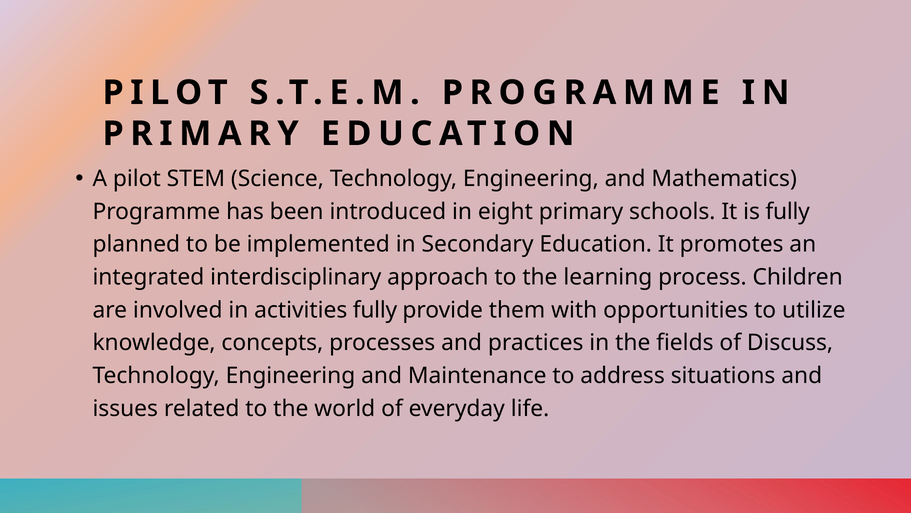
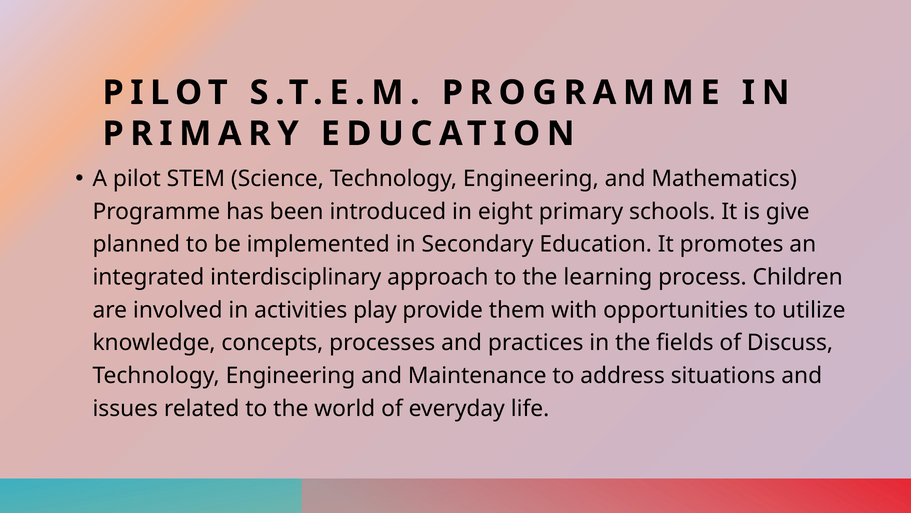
is fully: fully -> give
activities fully: fully -> play
